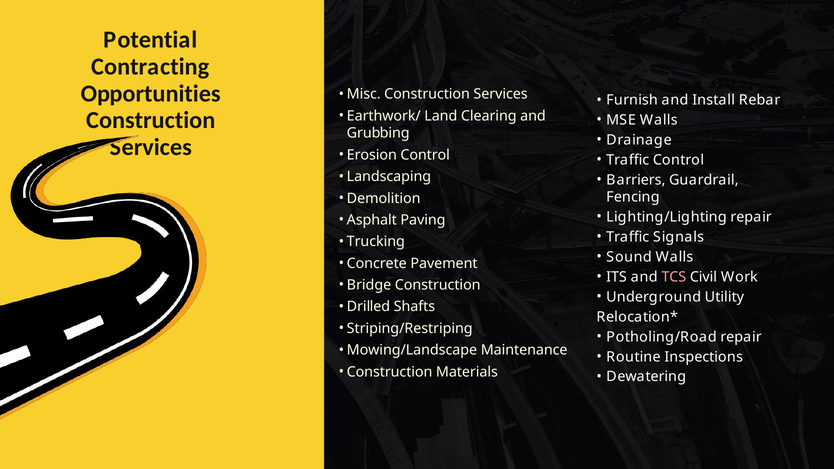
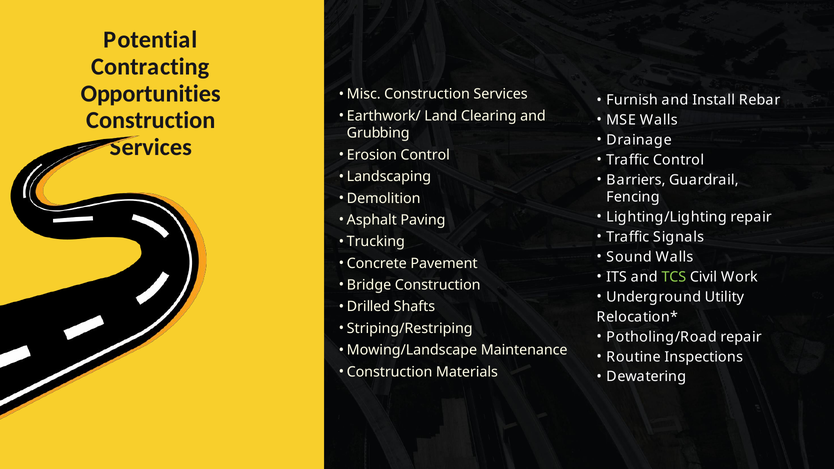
TCS colour: pink -> light green
